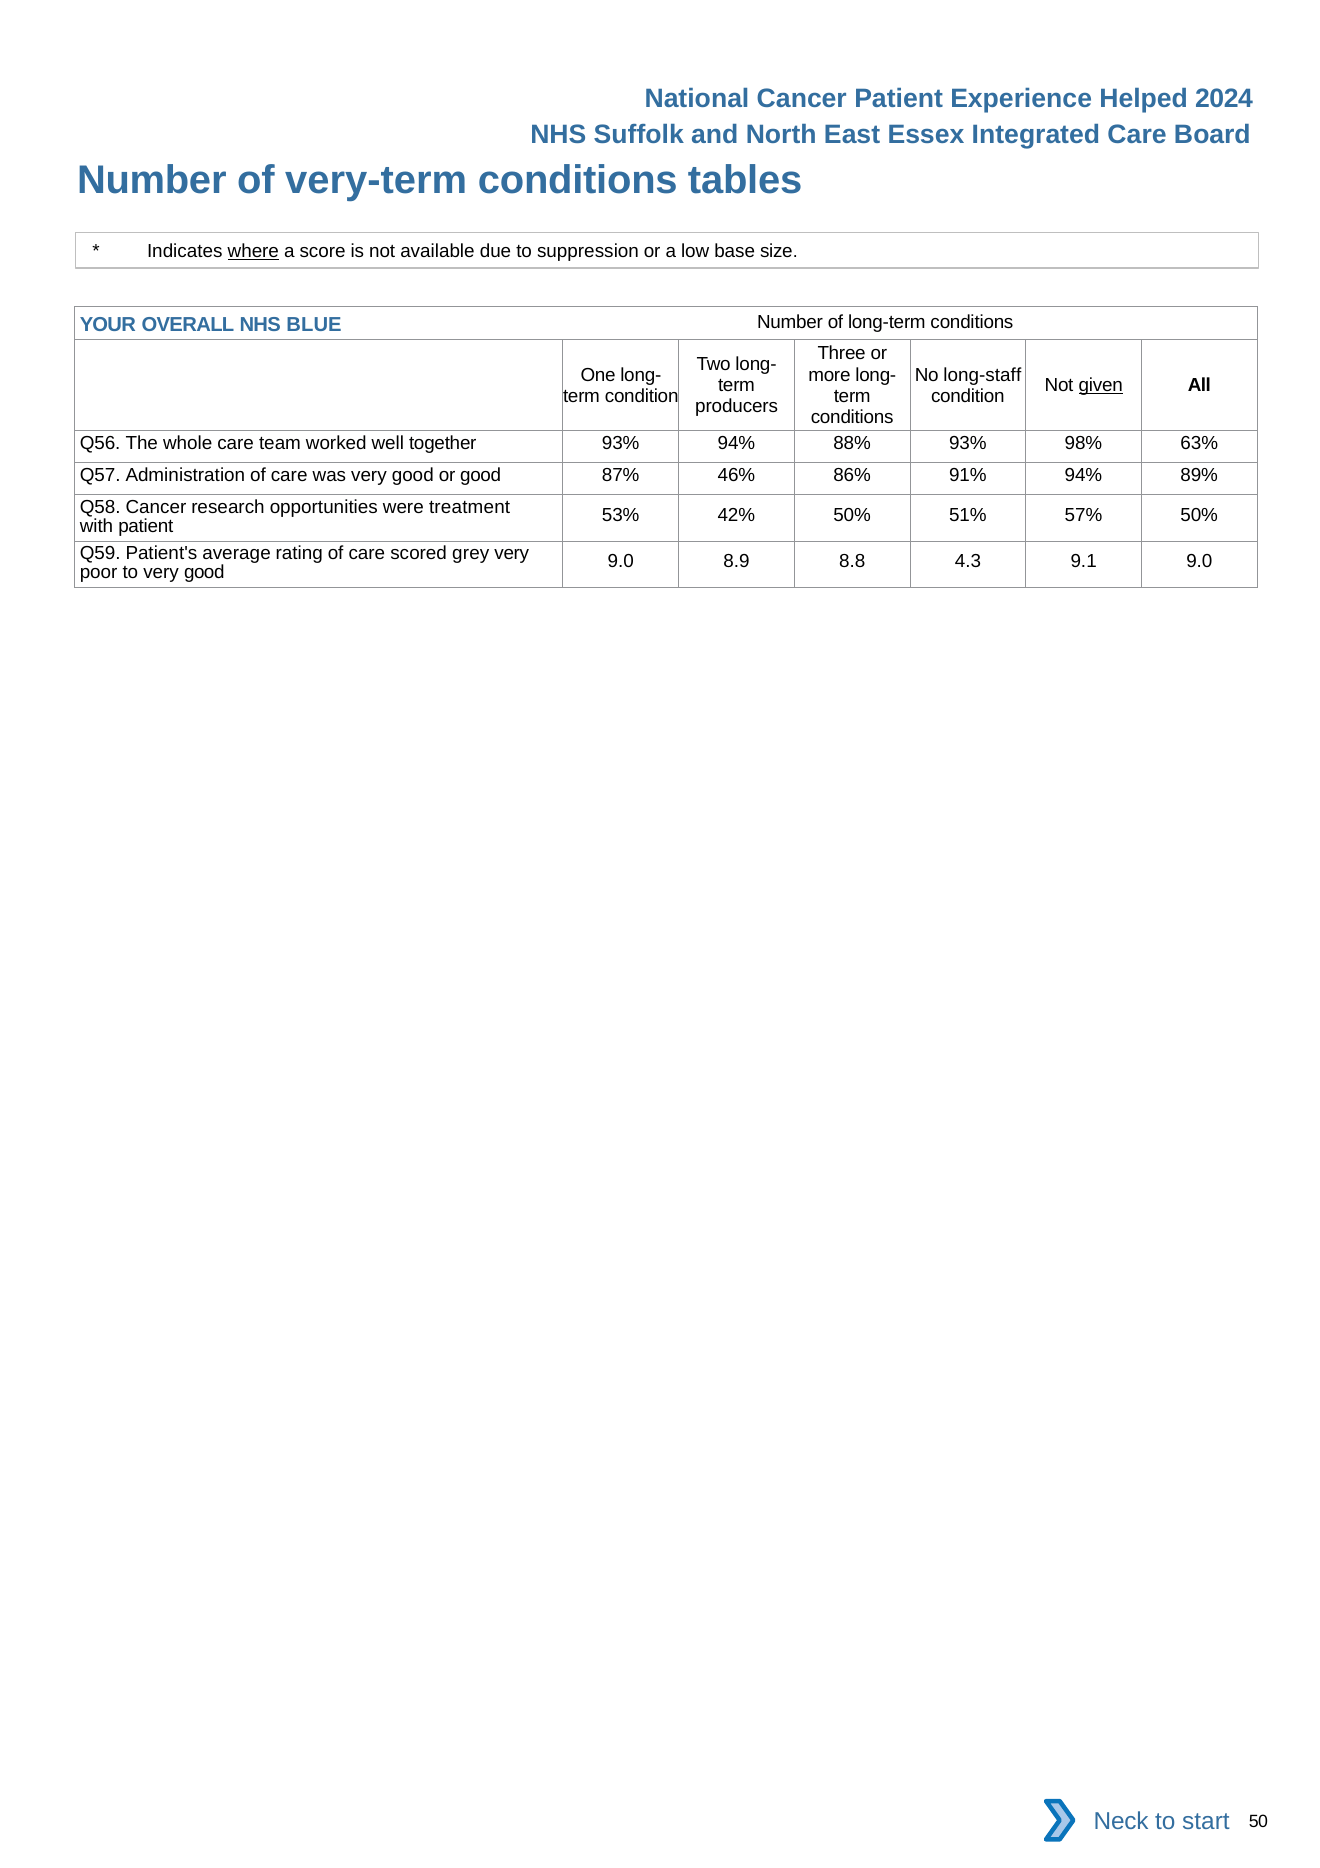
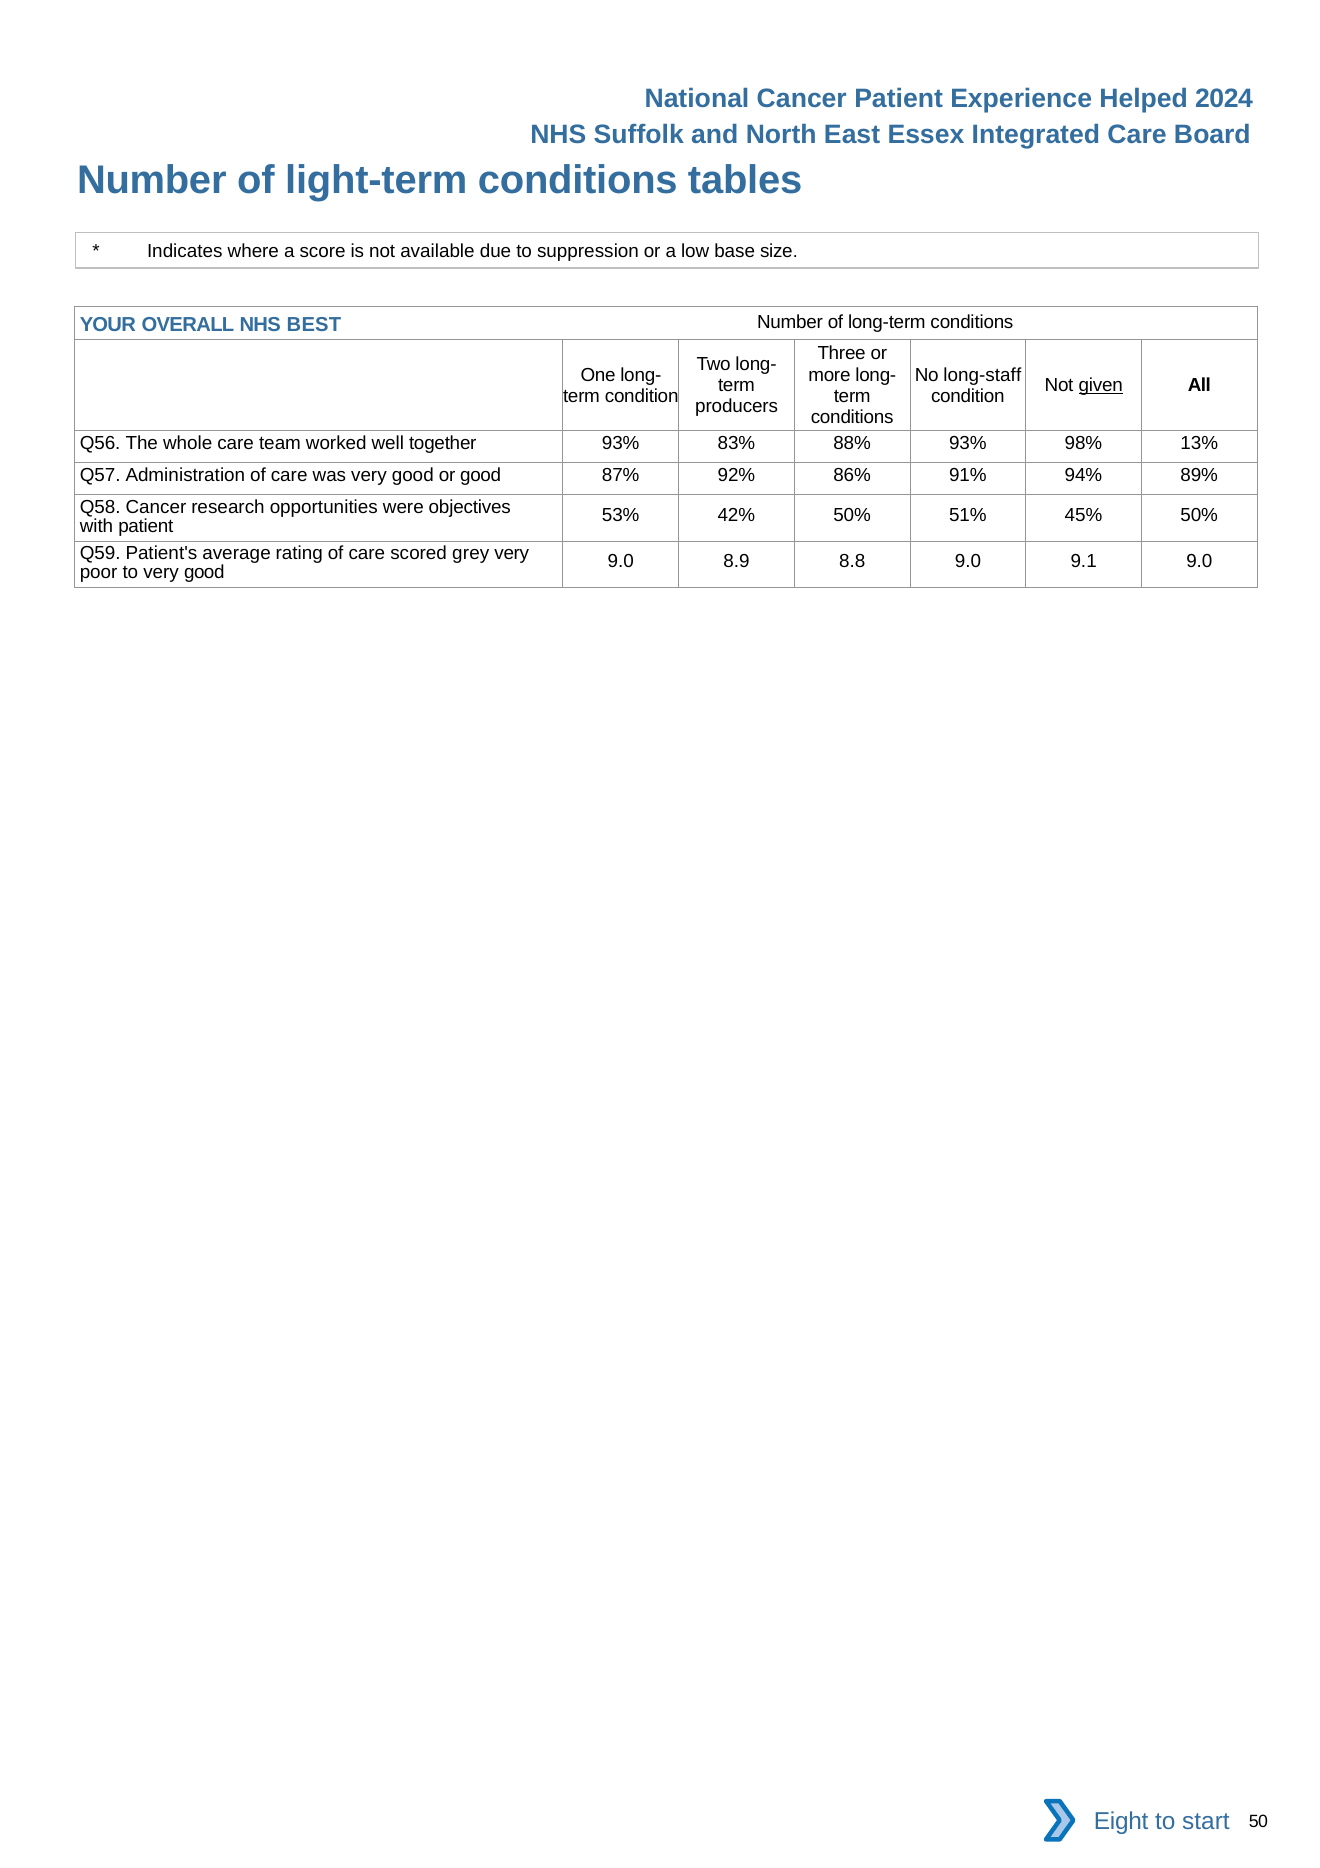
very-term: very-term -> light-term
where underline: present -> none
BLUE: BLUE -> BEST
93% 94%: 94% -> 83%
63%: 63% -> 13%
46%: 46% -> 92%
treatment: treatment -> objectives
57%: 57% -> 45%
8.8 4.3: 4.3 -> 9.0
Neck: Neck -> Eight
